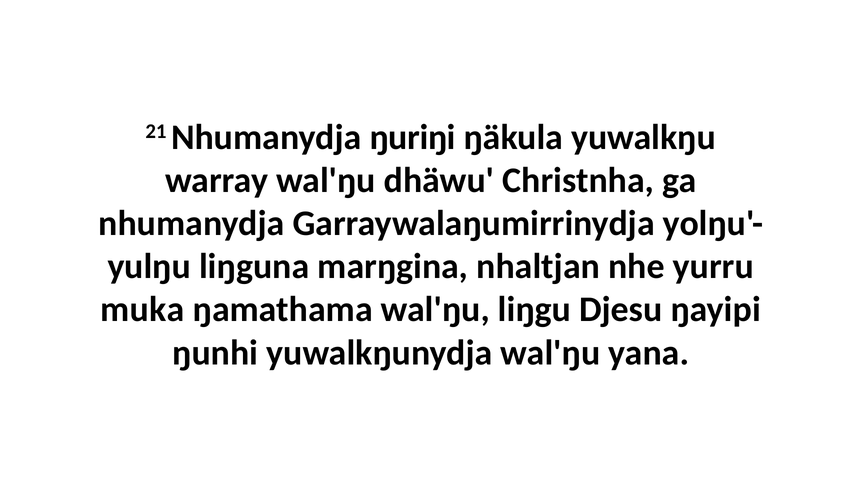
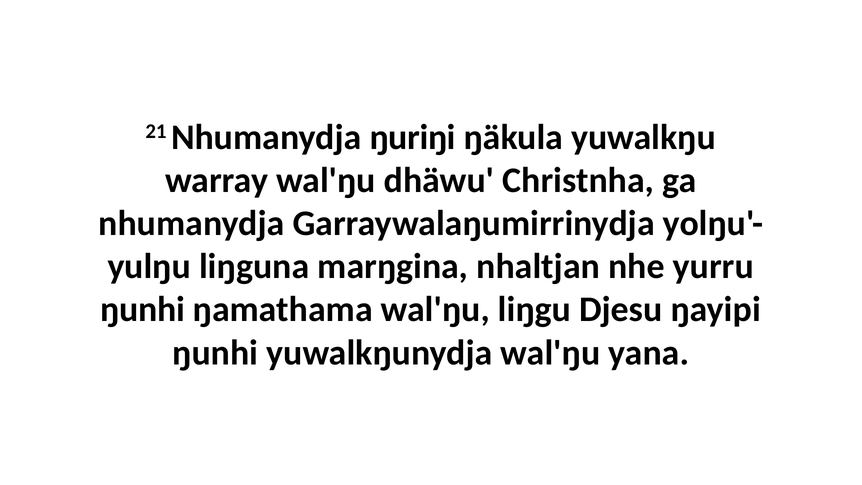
muka at (142, 310): muka -> ŋunhi
